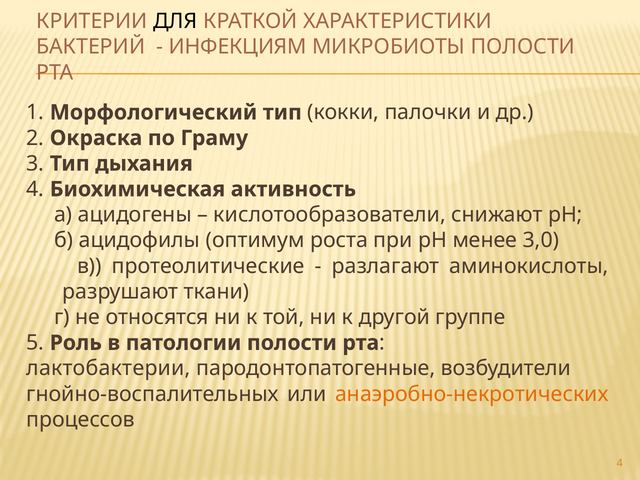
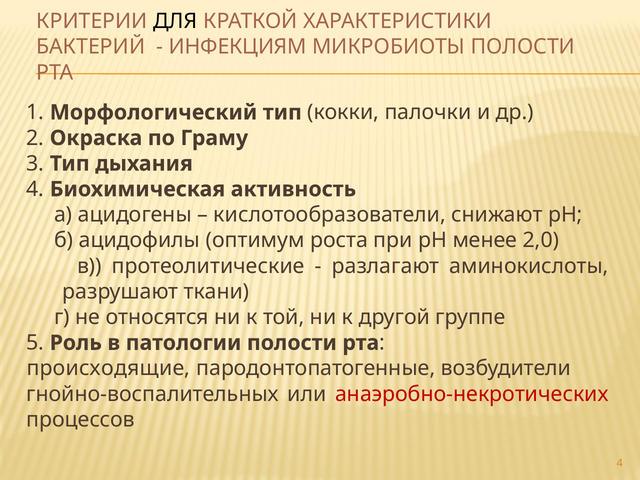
3,0: 3,0 -> 2,0
лактобактерии: лактобактерии -> происходящие
анаэробно-некротических colour: orange -> red
